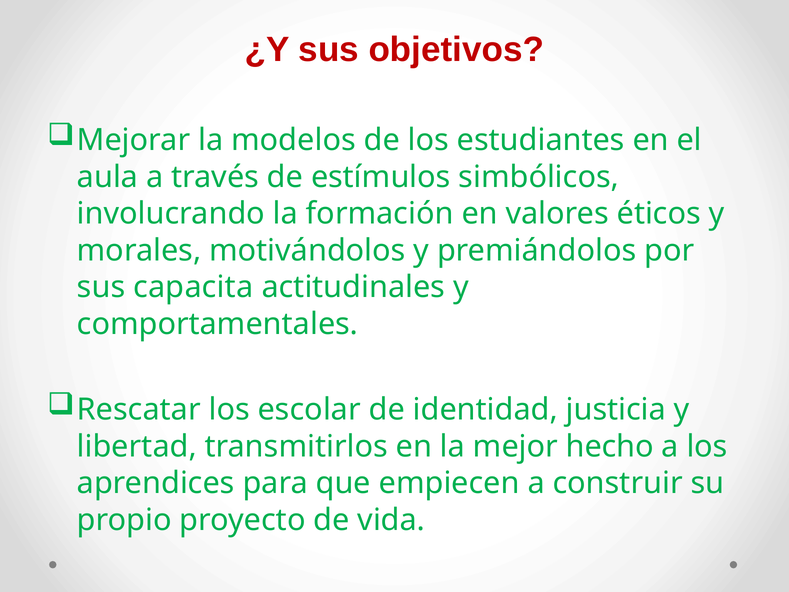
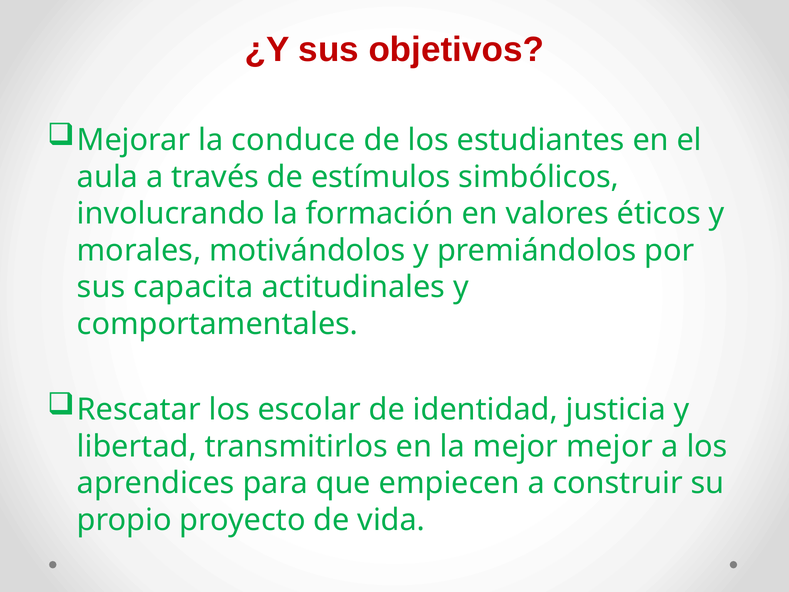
modelos: modelos -> conduce
mejor hecho: hecho -> mejor
